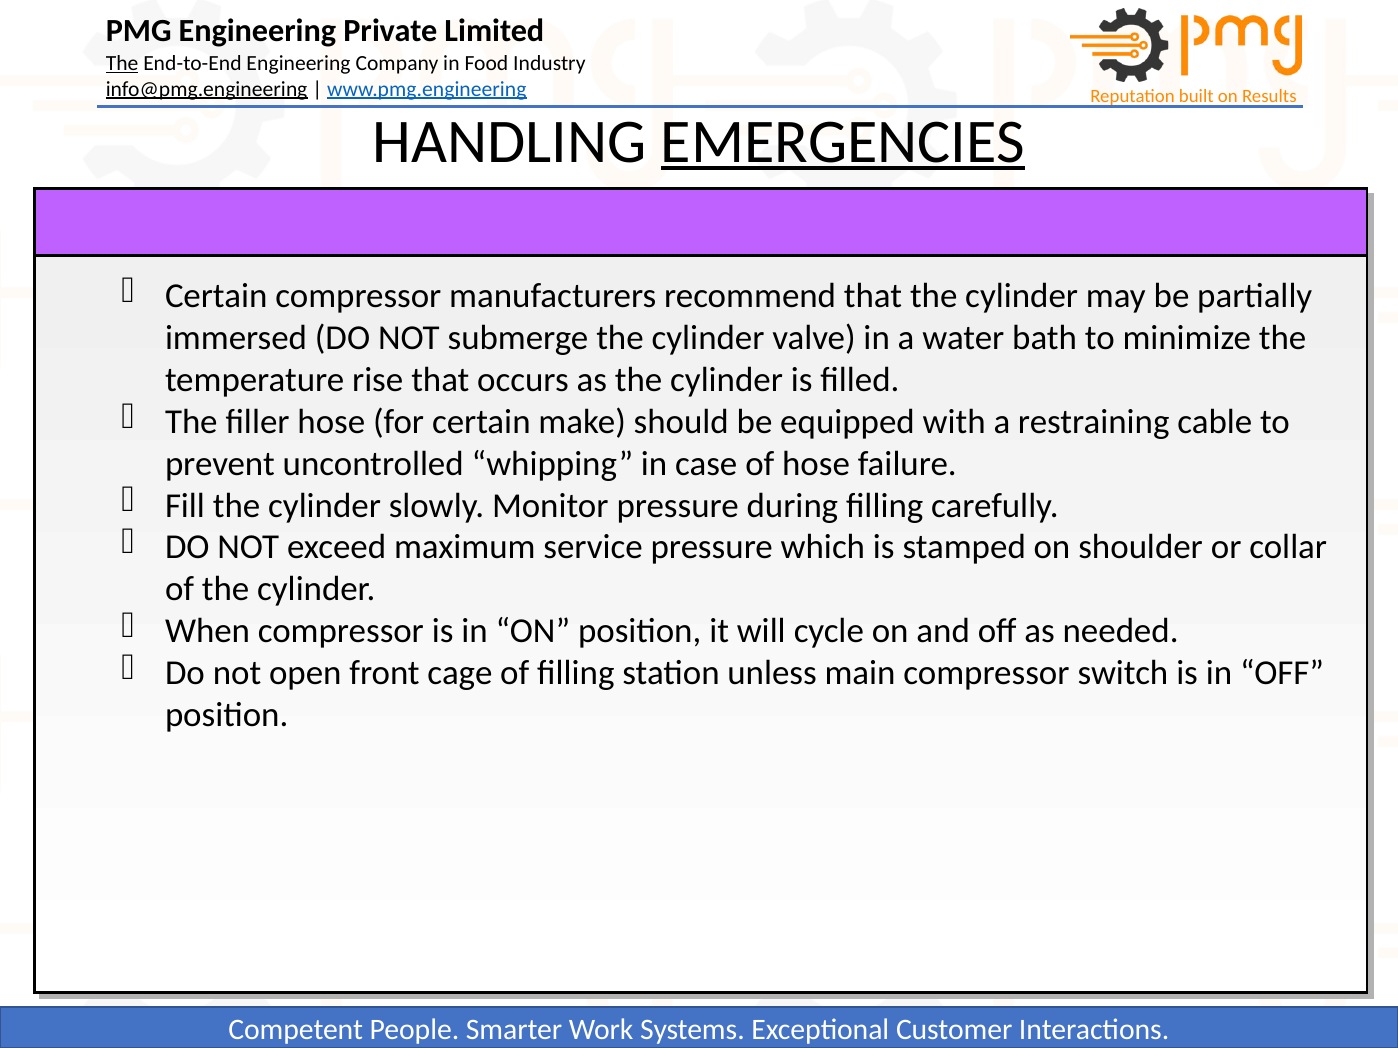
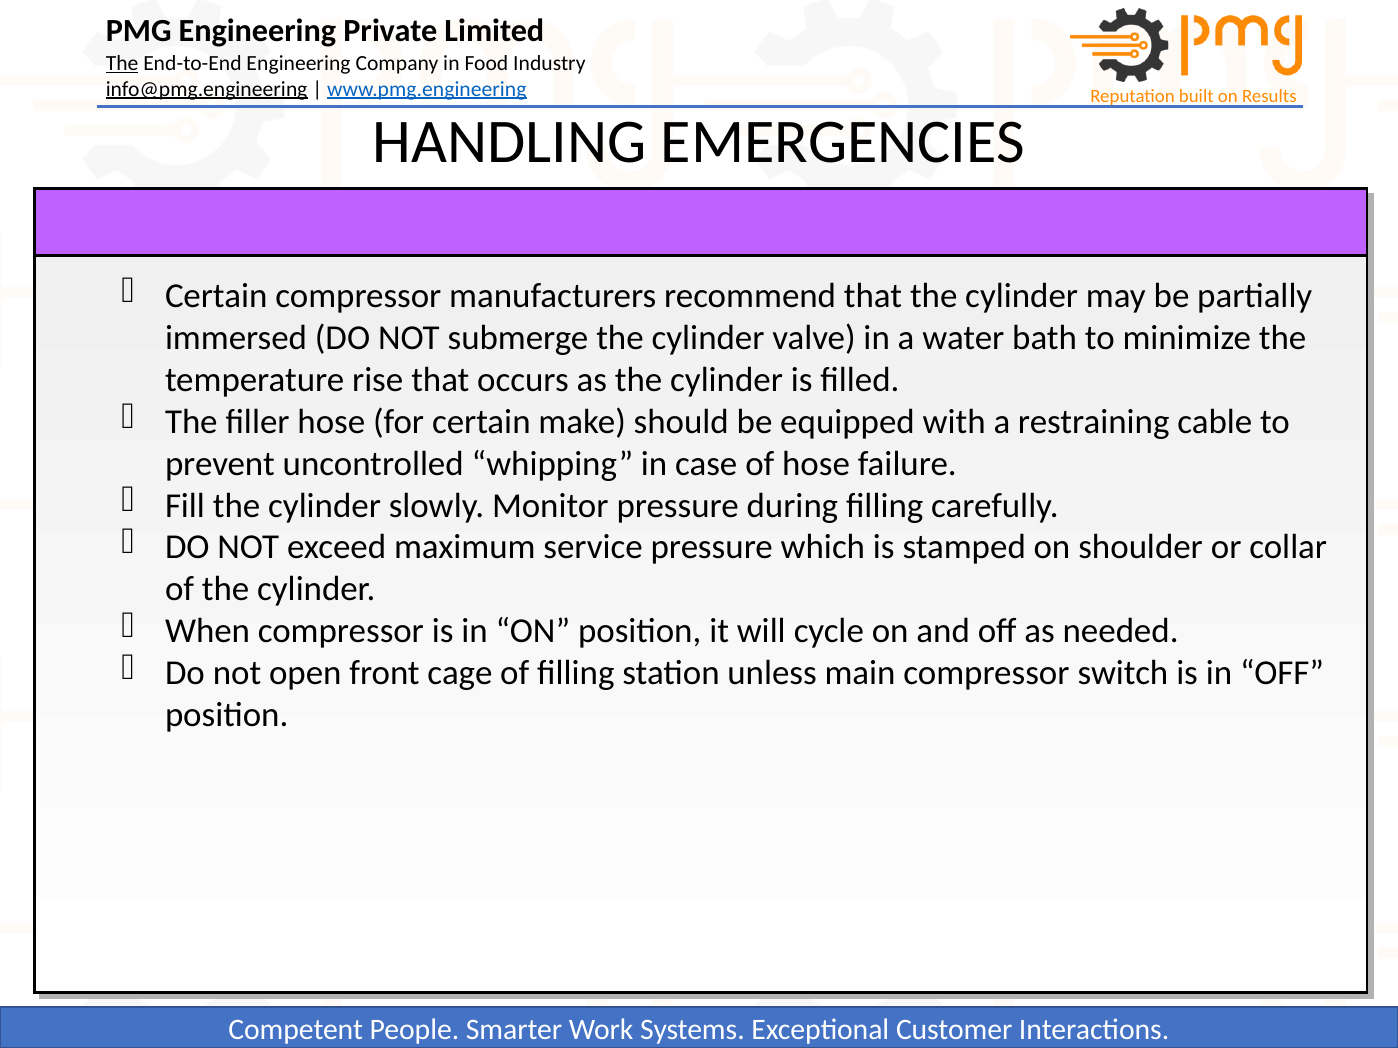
EMERGENCIES underline: present -> none
